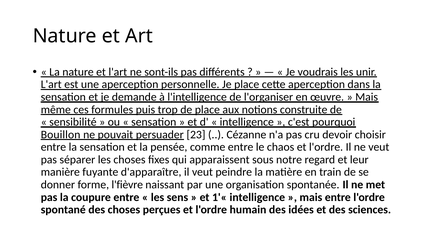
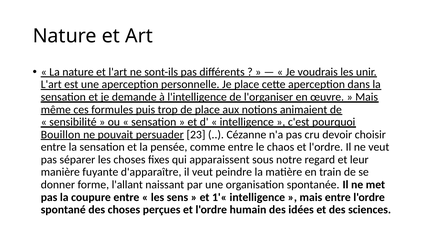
construite: construite -> animaient
l'fièvre: l'fièvre -> l'allant
